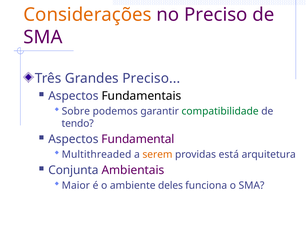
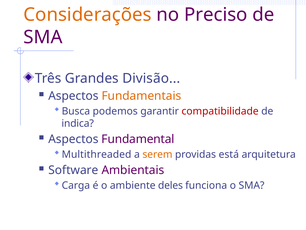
Grandes Preciso: Preciso -> Divisão
Fundamentais colour: black -> orange
Sobre: Sobre -> Busca
compatibilidade colour: green -> red
tendo: tendo -> indica
Conjunta: Conjunta -> Software
Maior: Maior -> Carga
